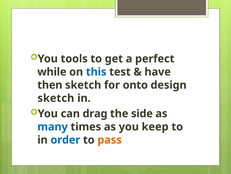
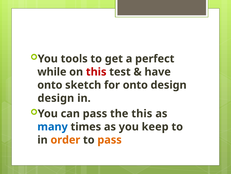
this at (96, 72) colour: blue -> red
then at (50, 85): then -> onto
sketch at (56, 98): sketch -> design
can drag: drag -> pass
the side: side -> this
order colour: blue -> orange
